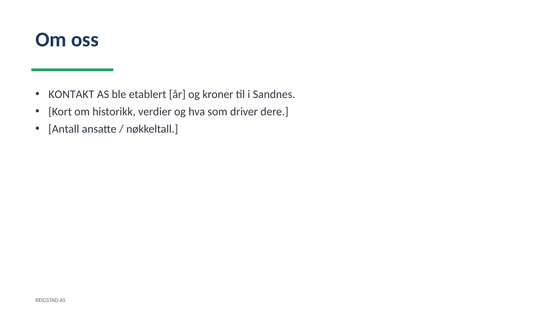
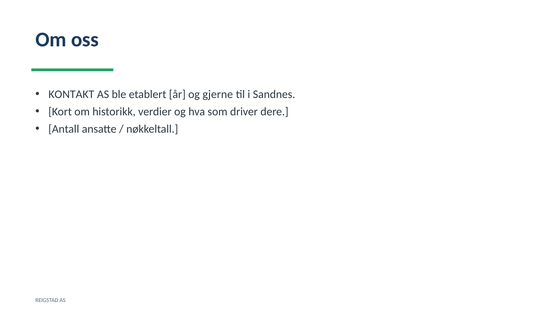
kroner: kroner -> gjerne
